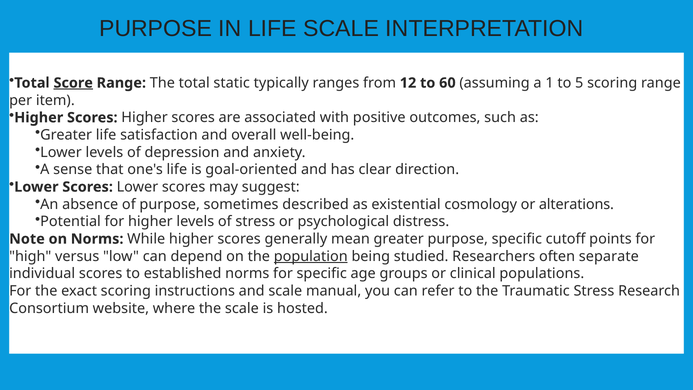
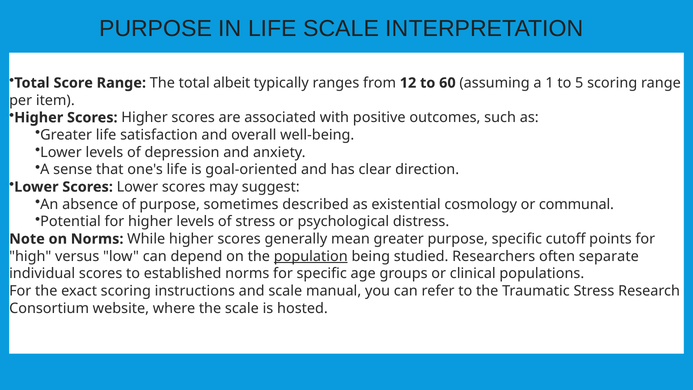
Score underline: present -> none
static: static -> albeit
alterations: alterations -> communal
